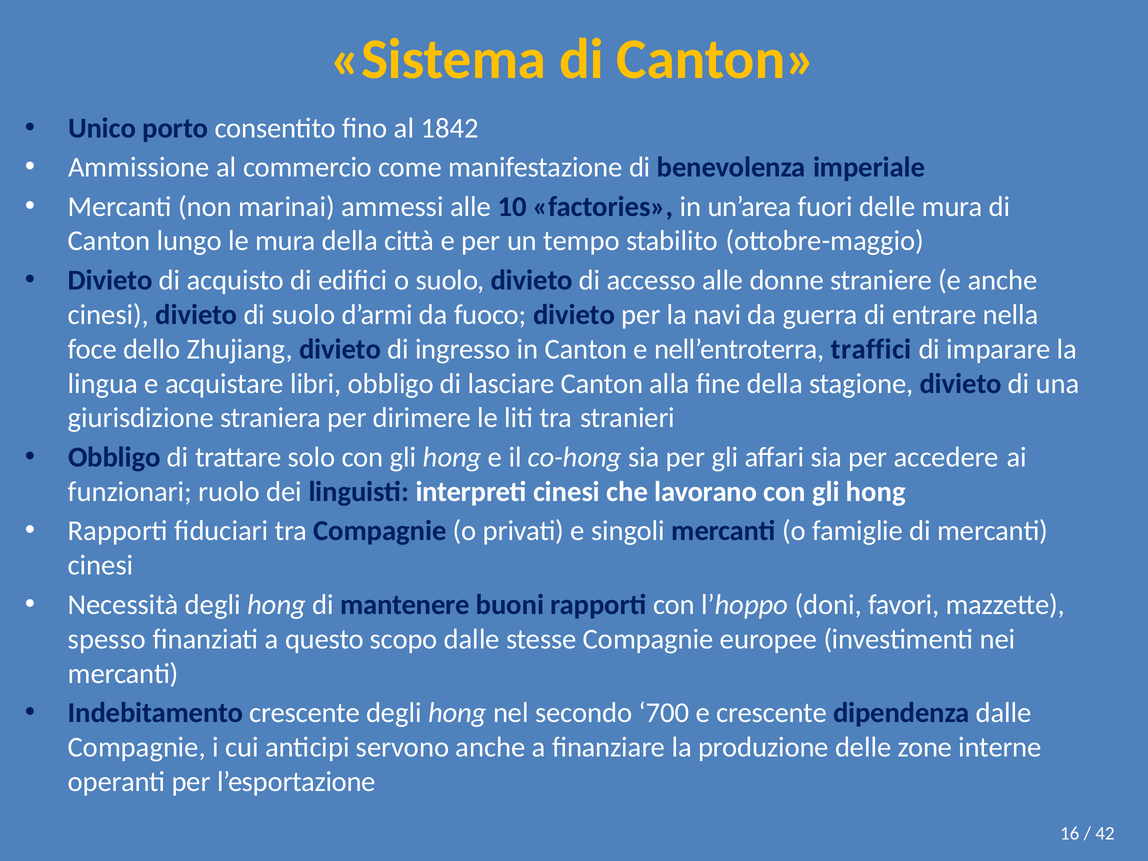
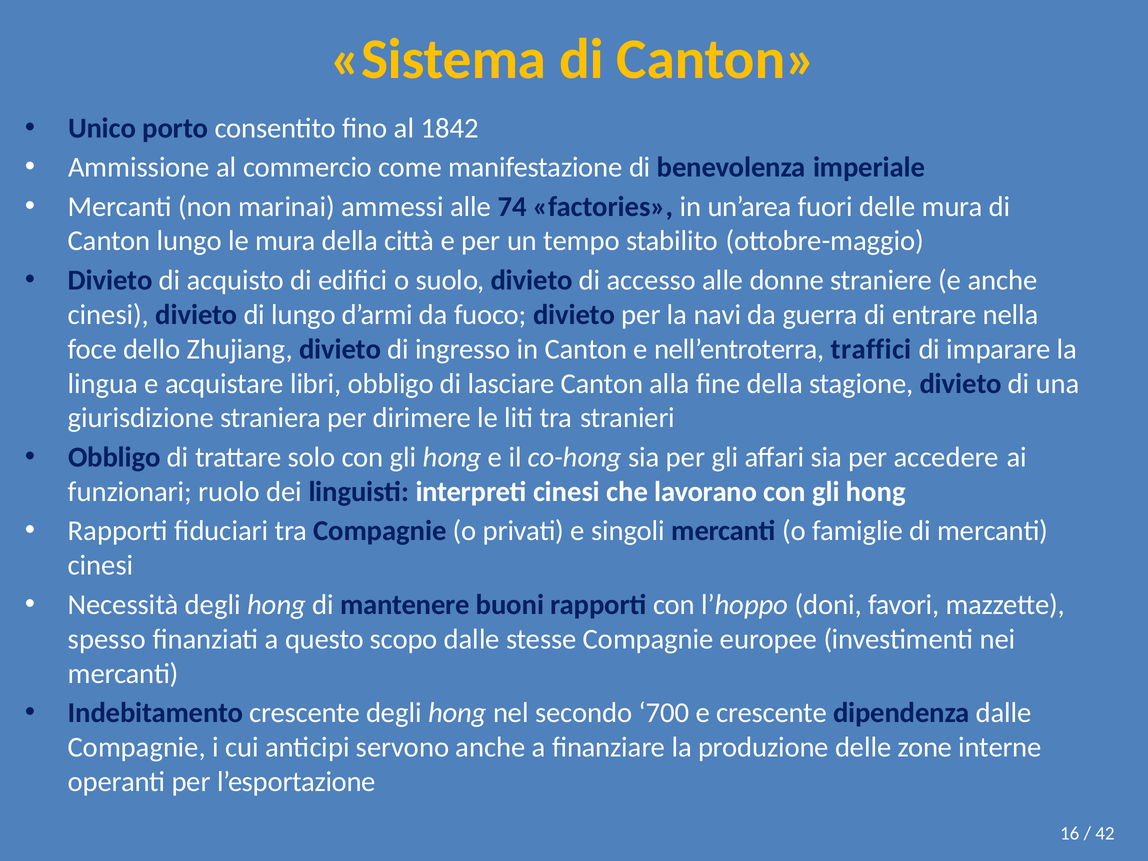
10: 10 -> 74
di suolo: suolo -> lungo
